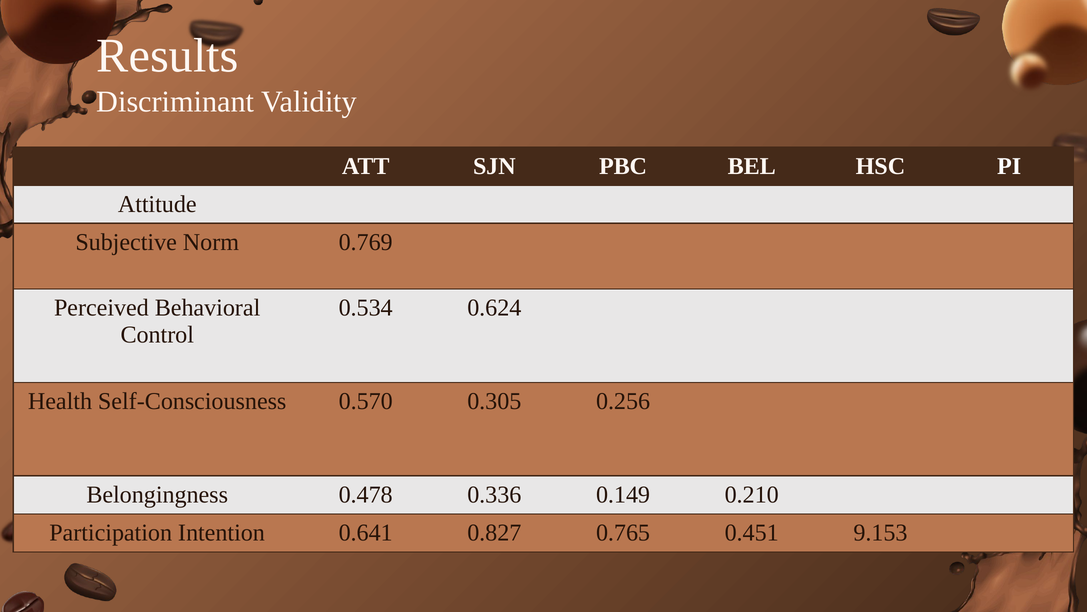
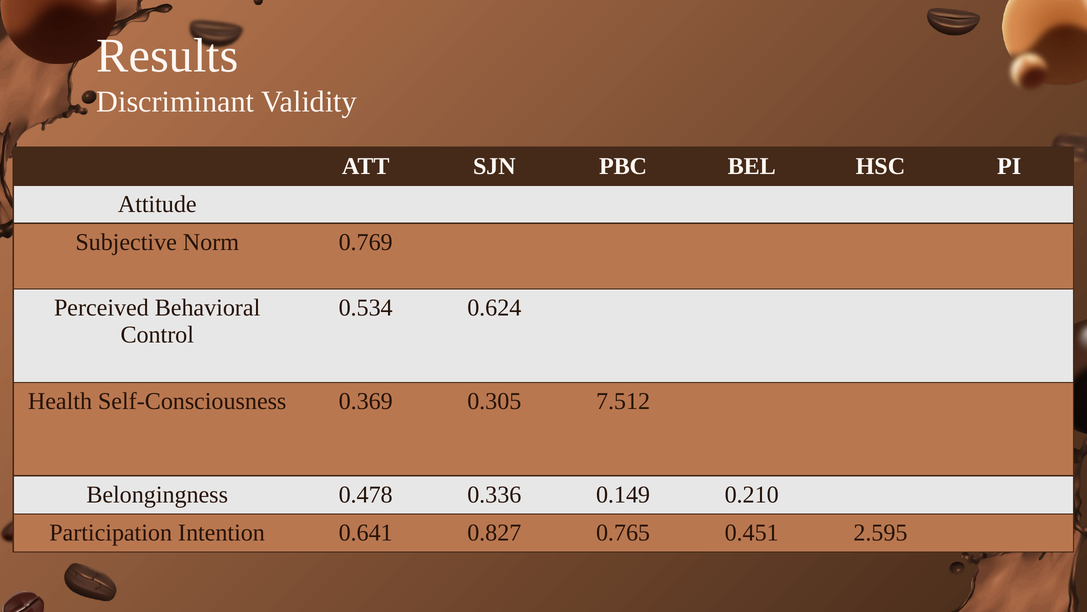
0.570: 0.570 -> 0.369
0.256: 0.256 -> 7.512
9.153: 9.153 -> 2.595
